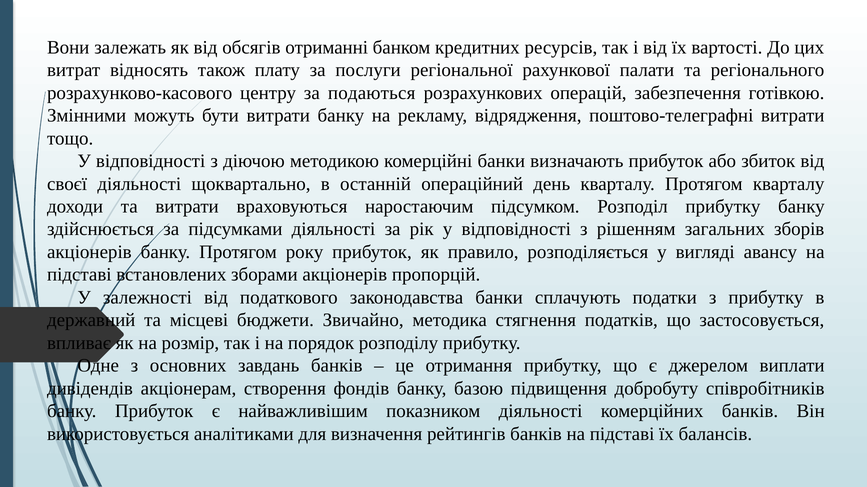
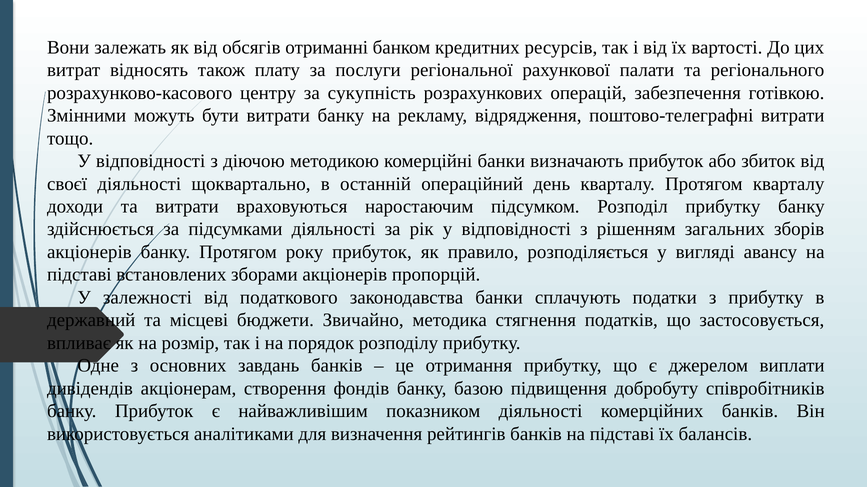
подаються: подаються -> сукупність
